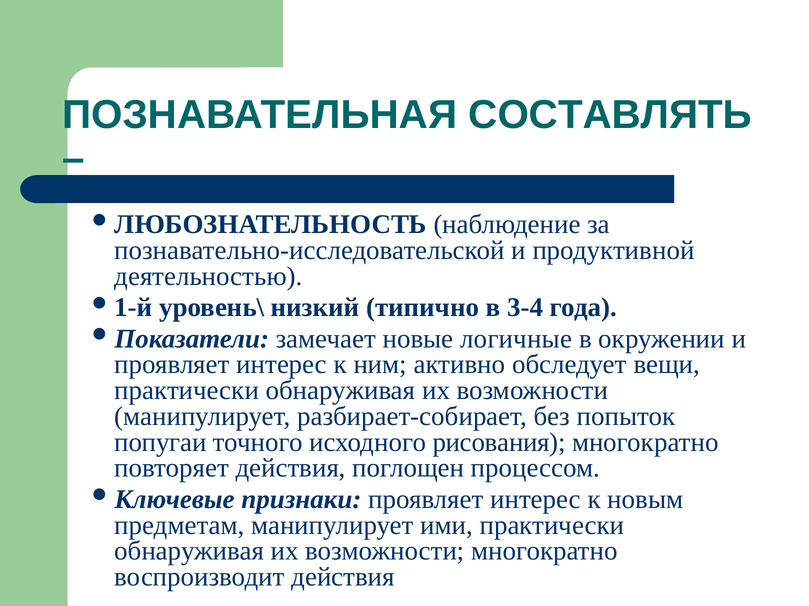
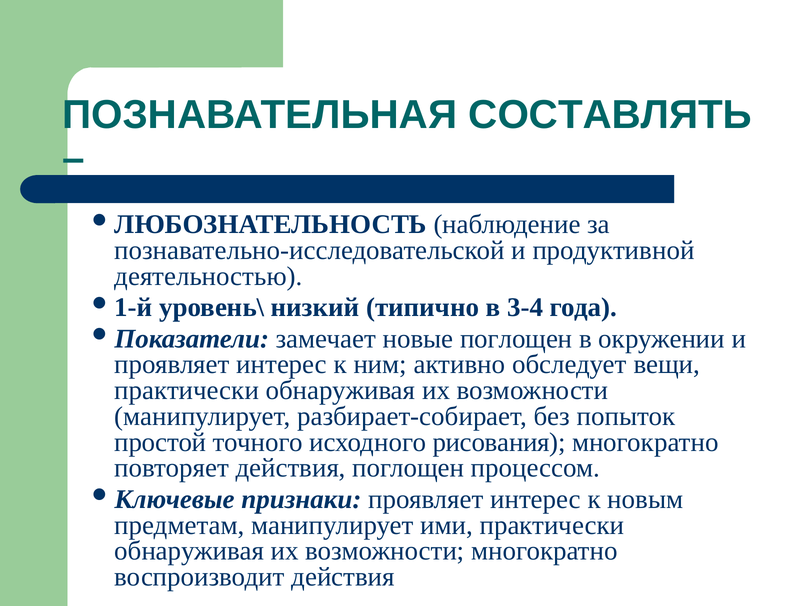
новые логичные: логичные -> поглощен
попугаи: попугаи -> простой
